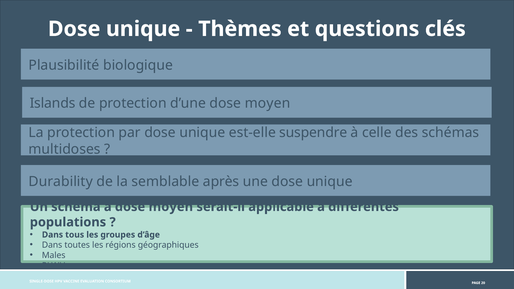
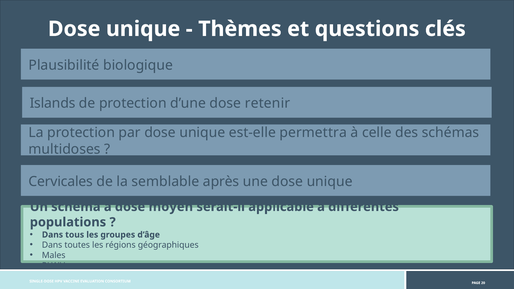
d’une dose moyen: moyen -> retenir
suspendre: suspendre -> permettra
Durability: Durability -> Cervicales
